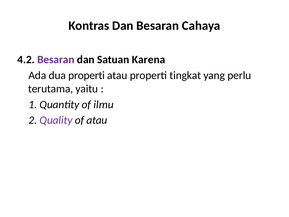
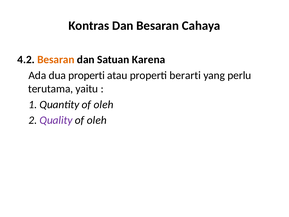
Besaran at (56, 60) colour: purple -> orange
tingkat: tingkat -> berarti
Quantity of ilmu: ilmu -> oleh
atau at (97, 120): atau -> oleh
